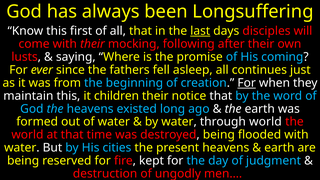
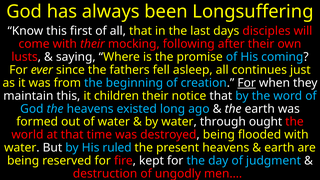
last underline: present -> none
through world: world -> ought
cities: cities -> ruled
